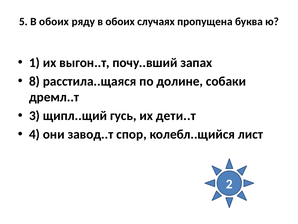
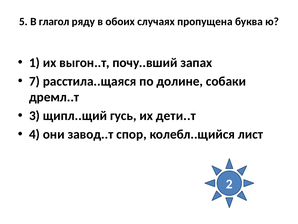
5 В обоих: обоих -> глагол
8: 8 -> 7
